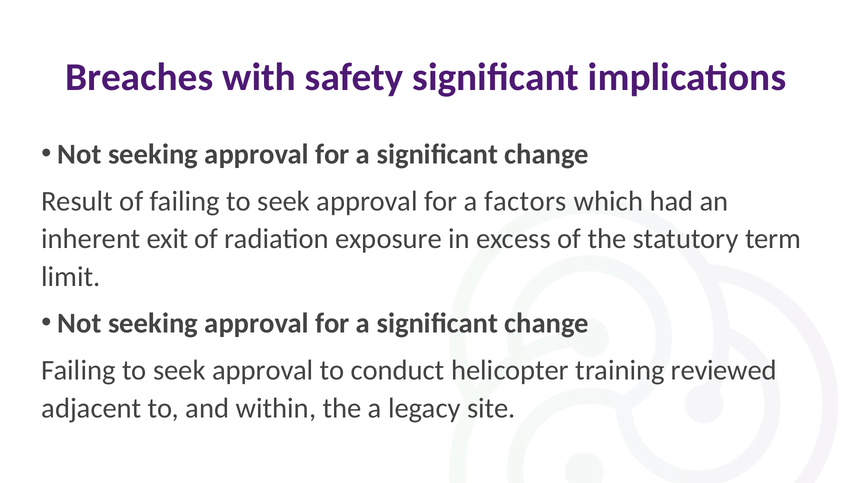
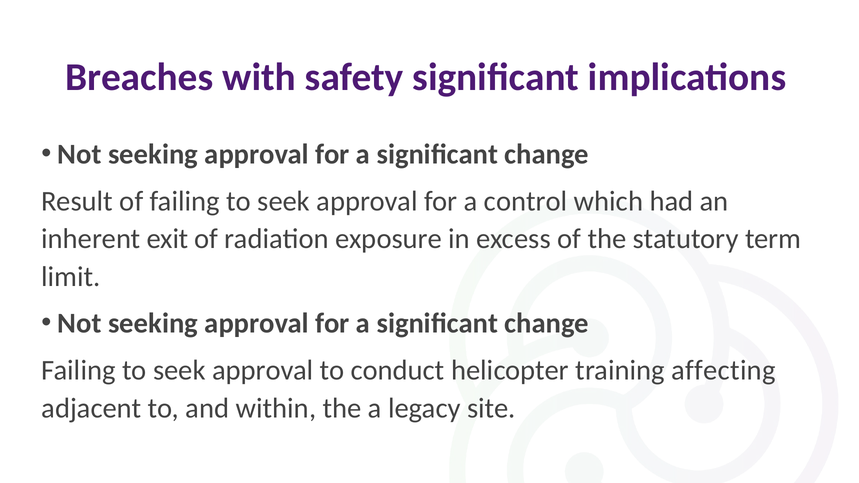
factors: factors -> control
reviewed: reviewed -> affecting
